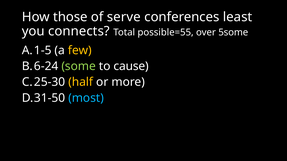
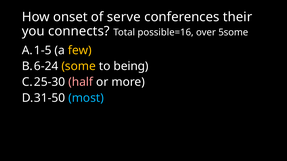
those: those -> onset
least: least -> their
possible=55: possible=55 -> possible=16
some colour: light green -> yellow
cause: cause -> being
half colour: yellow -> pink
